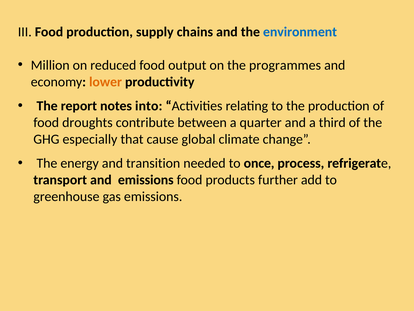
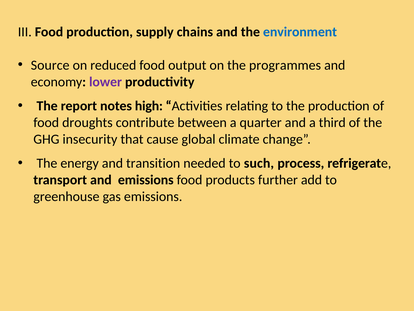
Million: Million -> Source
lower colour: orange -> purple
into: into -> high
especially: especially -> insecurity
once: once -> such
